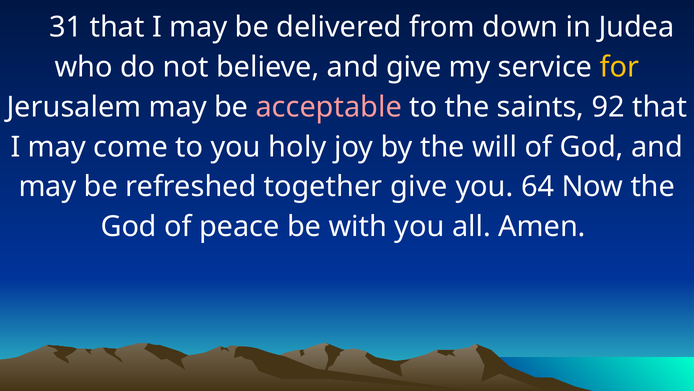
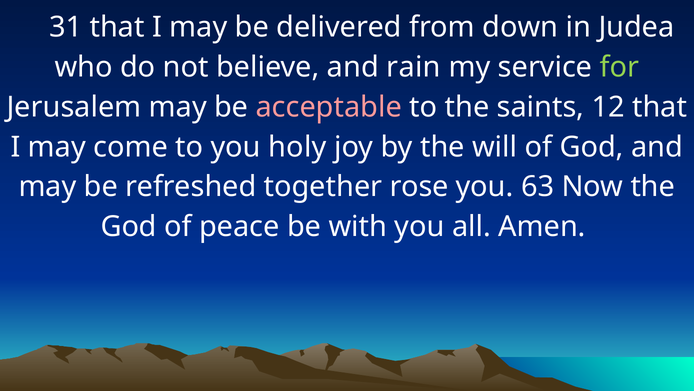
and give: give -> rain
for colour: yellow -> light green
92: 92 -> 12
together give: give -> rose
64: 64 -> 63
